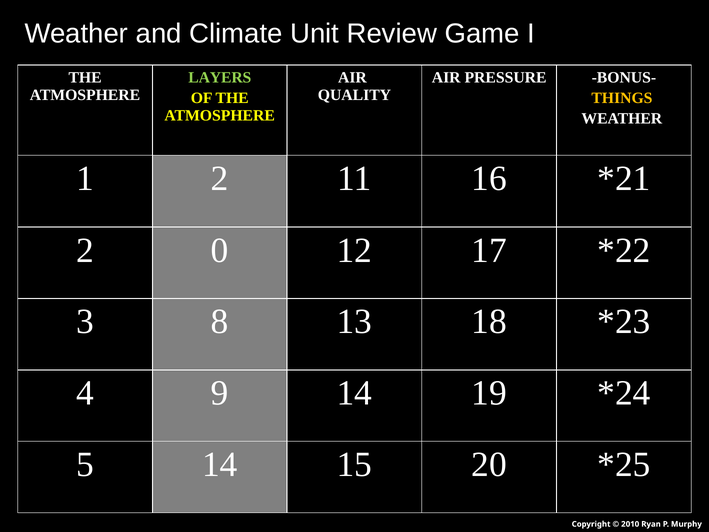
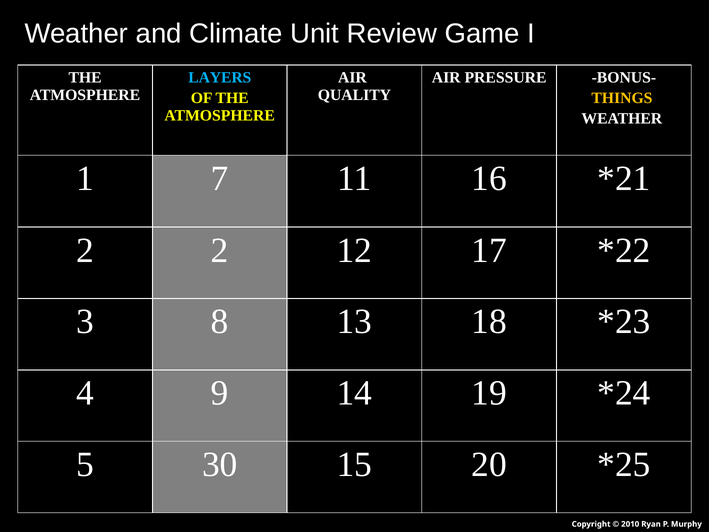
LAYERS colour: light green -> light blue
1 2: 2 -> 7
2 0: 0 -> 2
5 14: 14 -> 30
